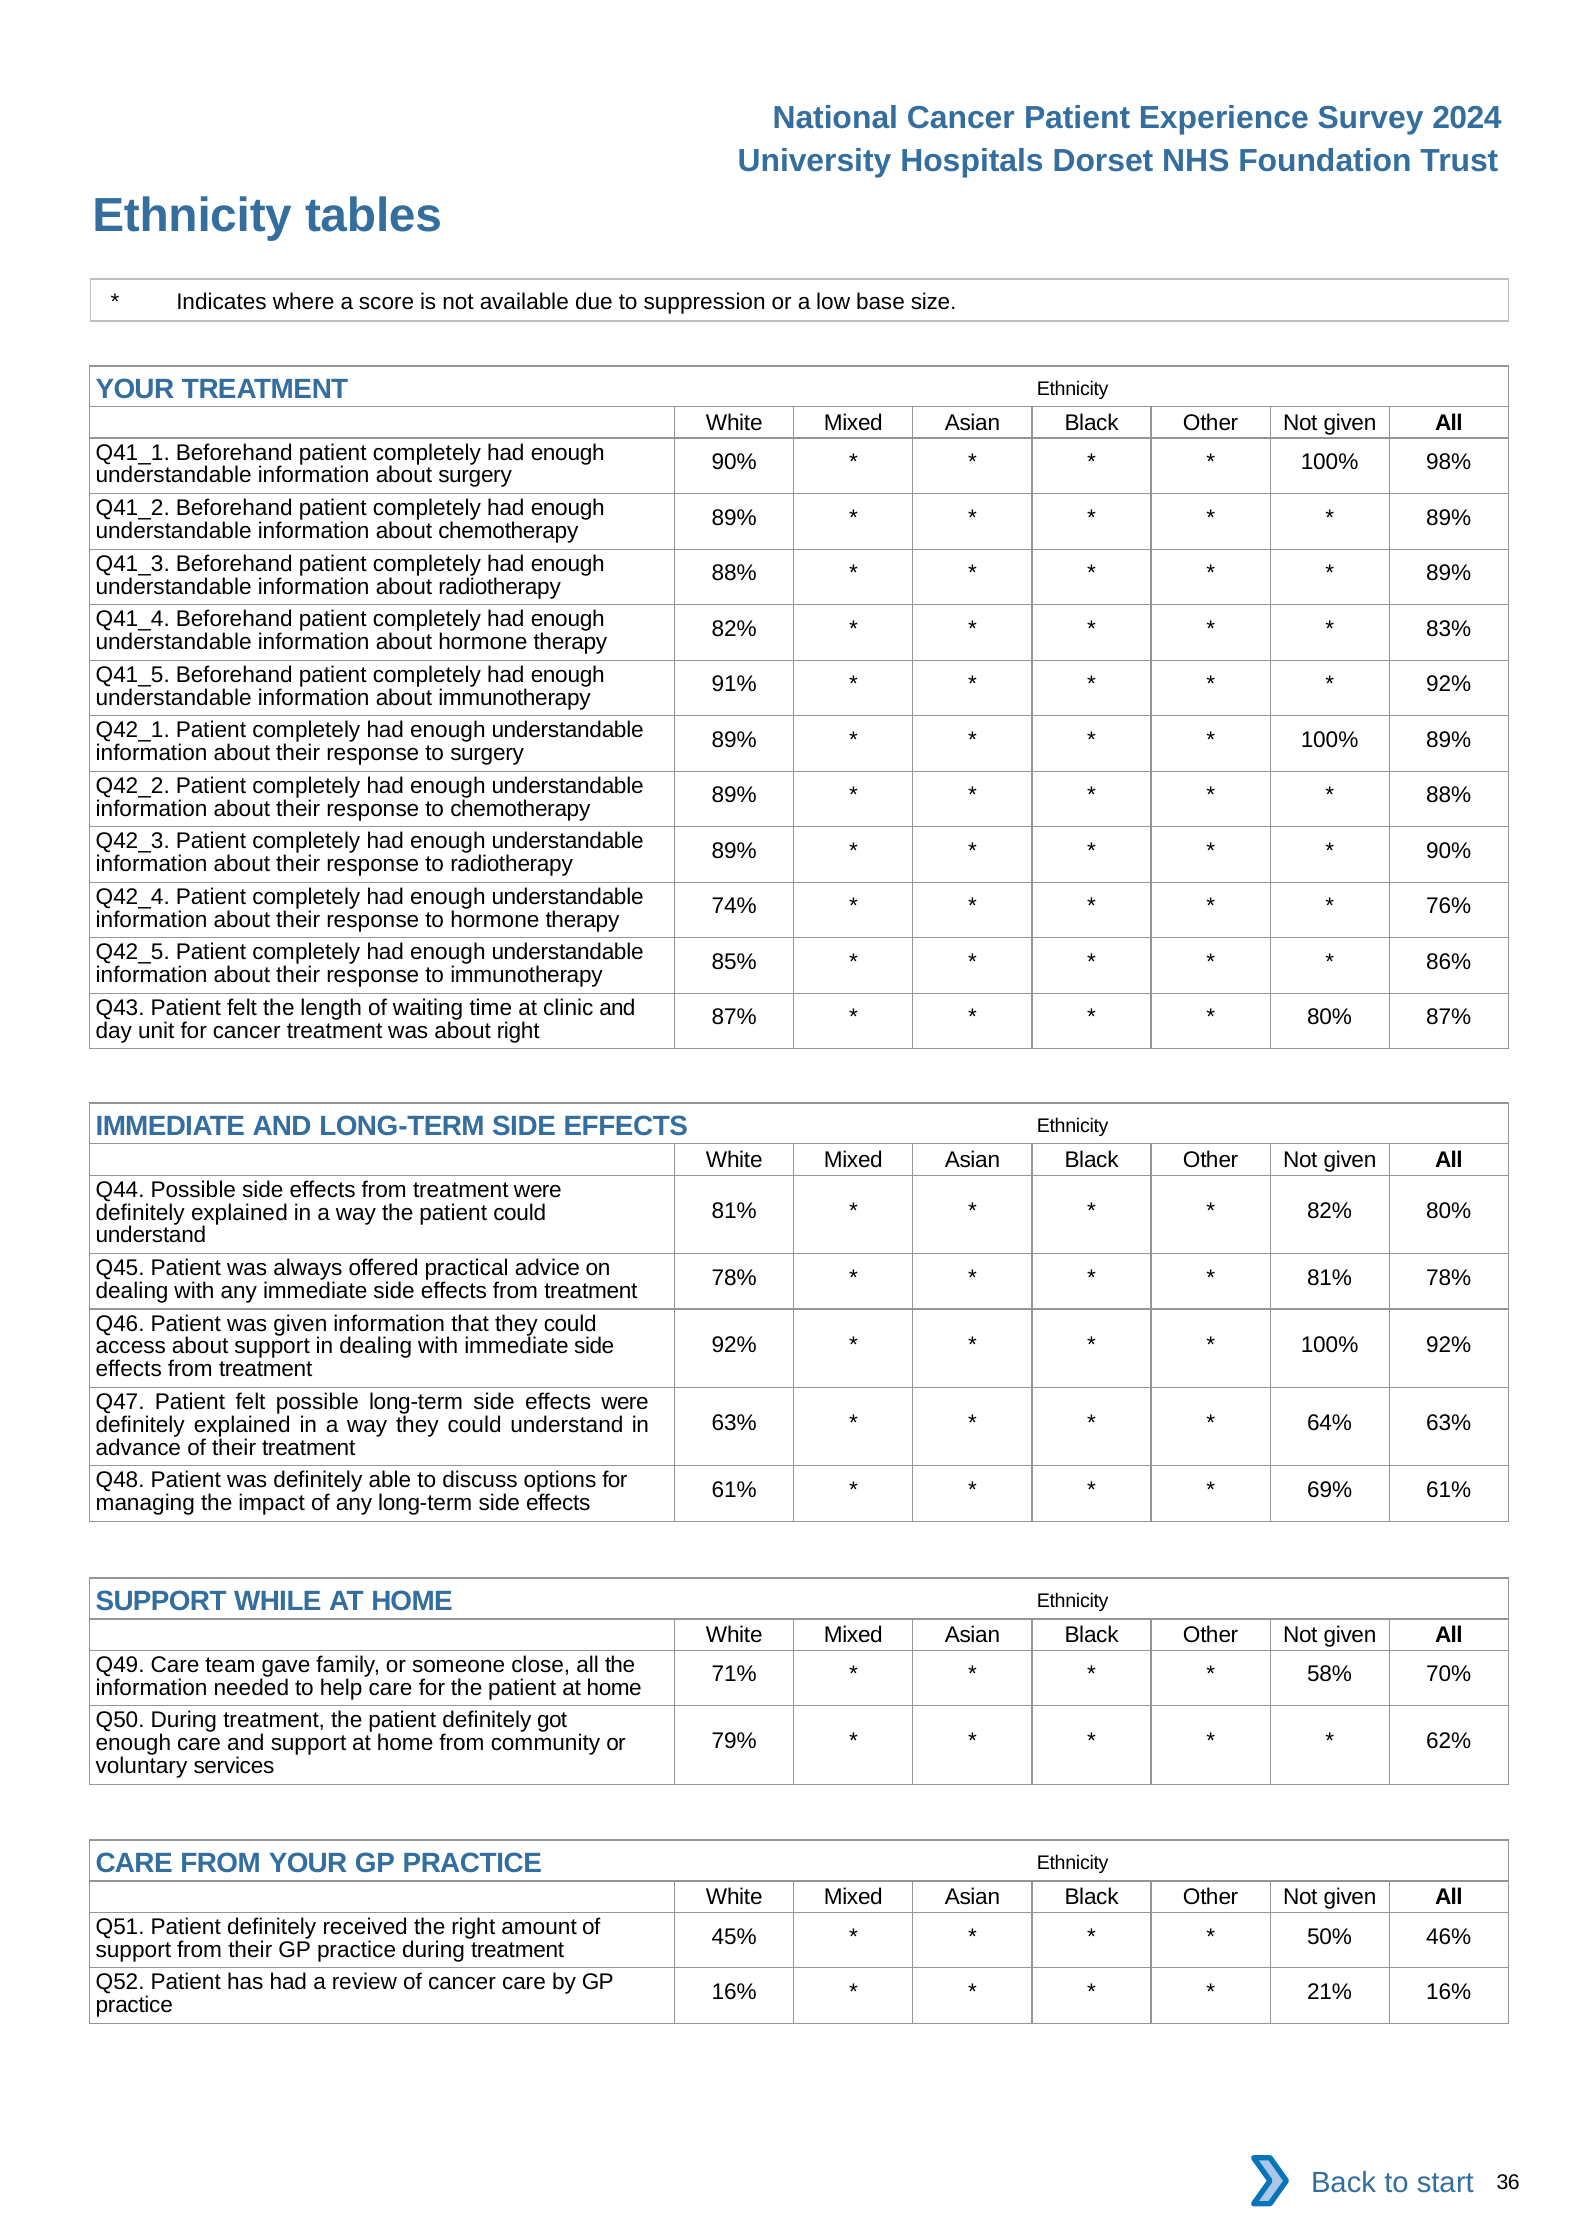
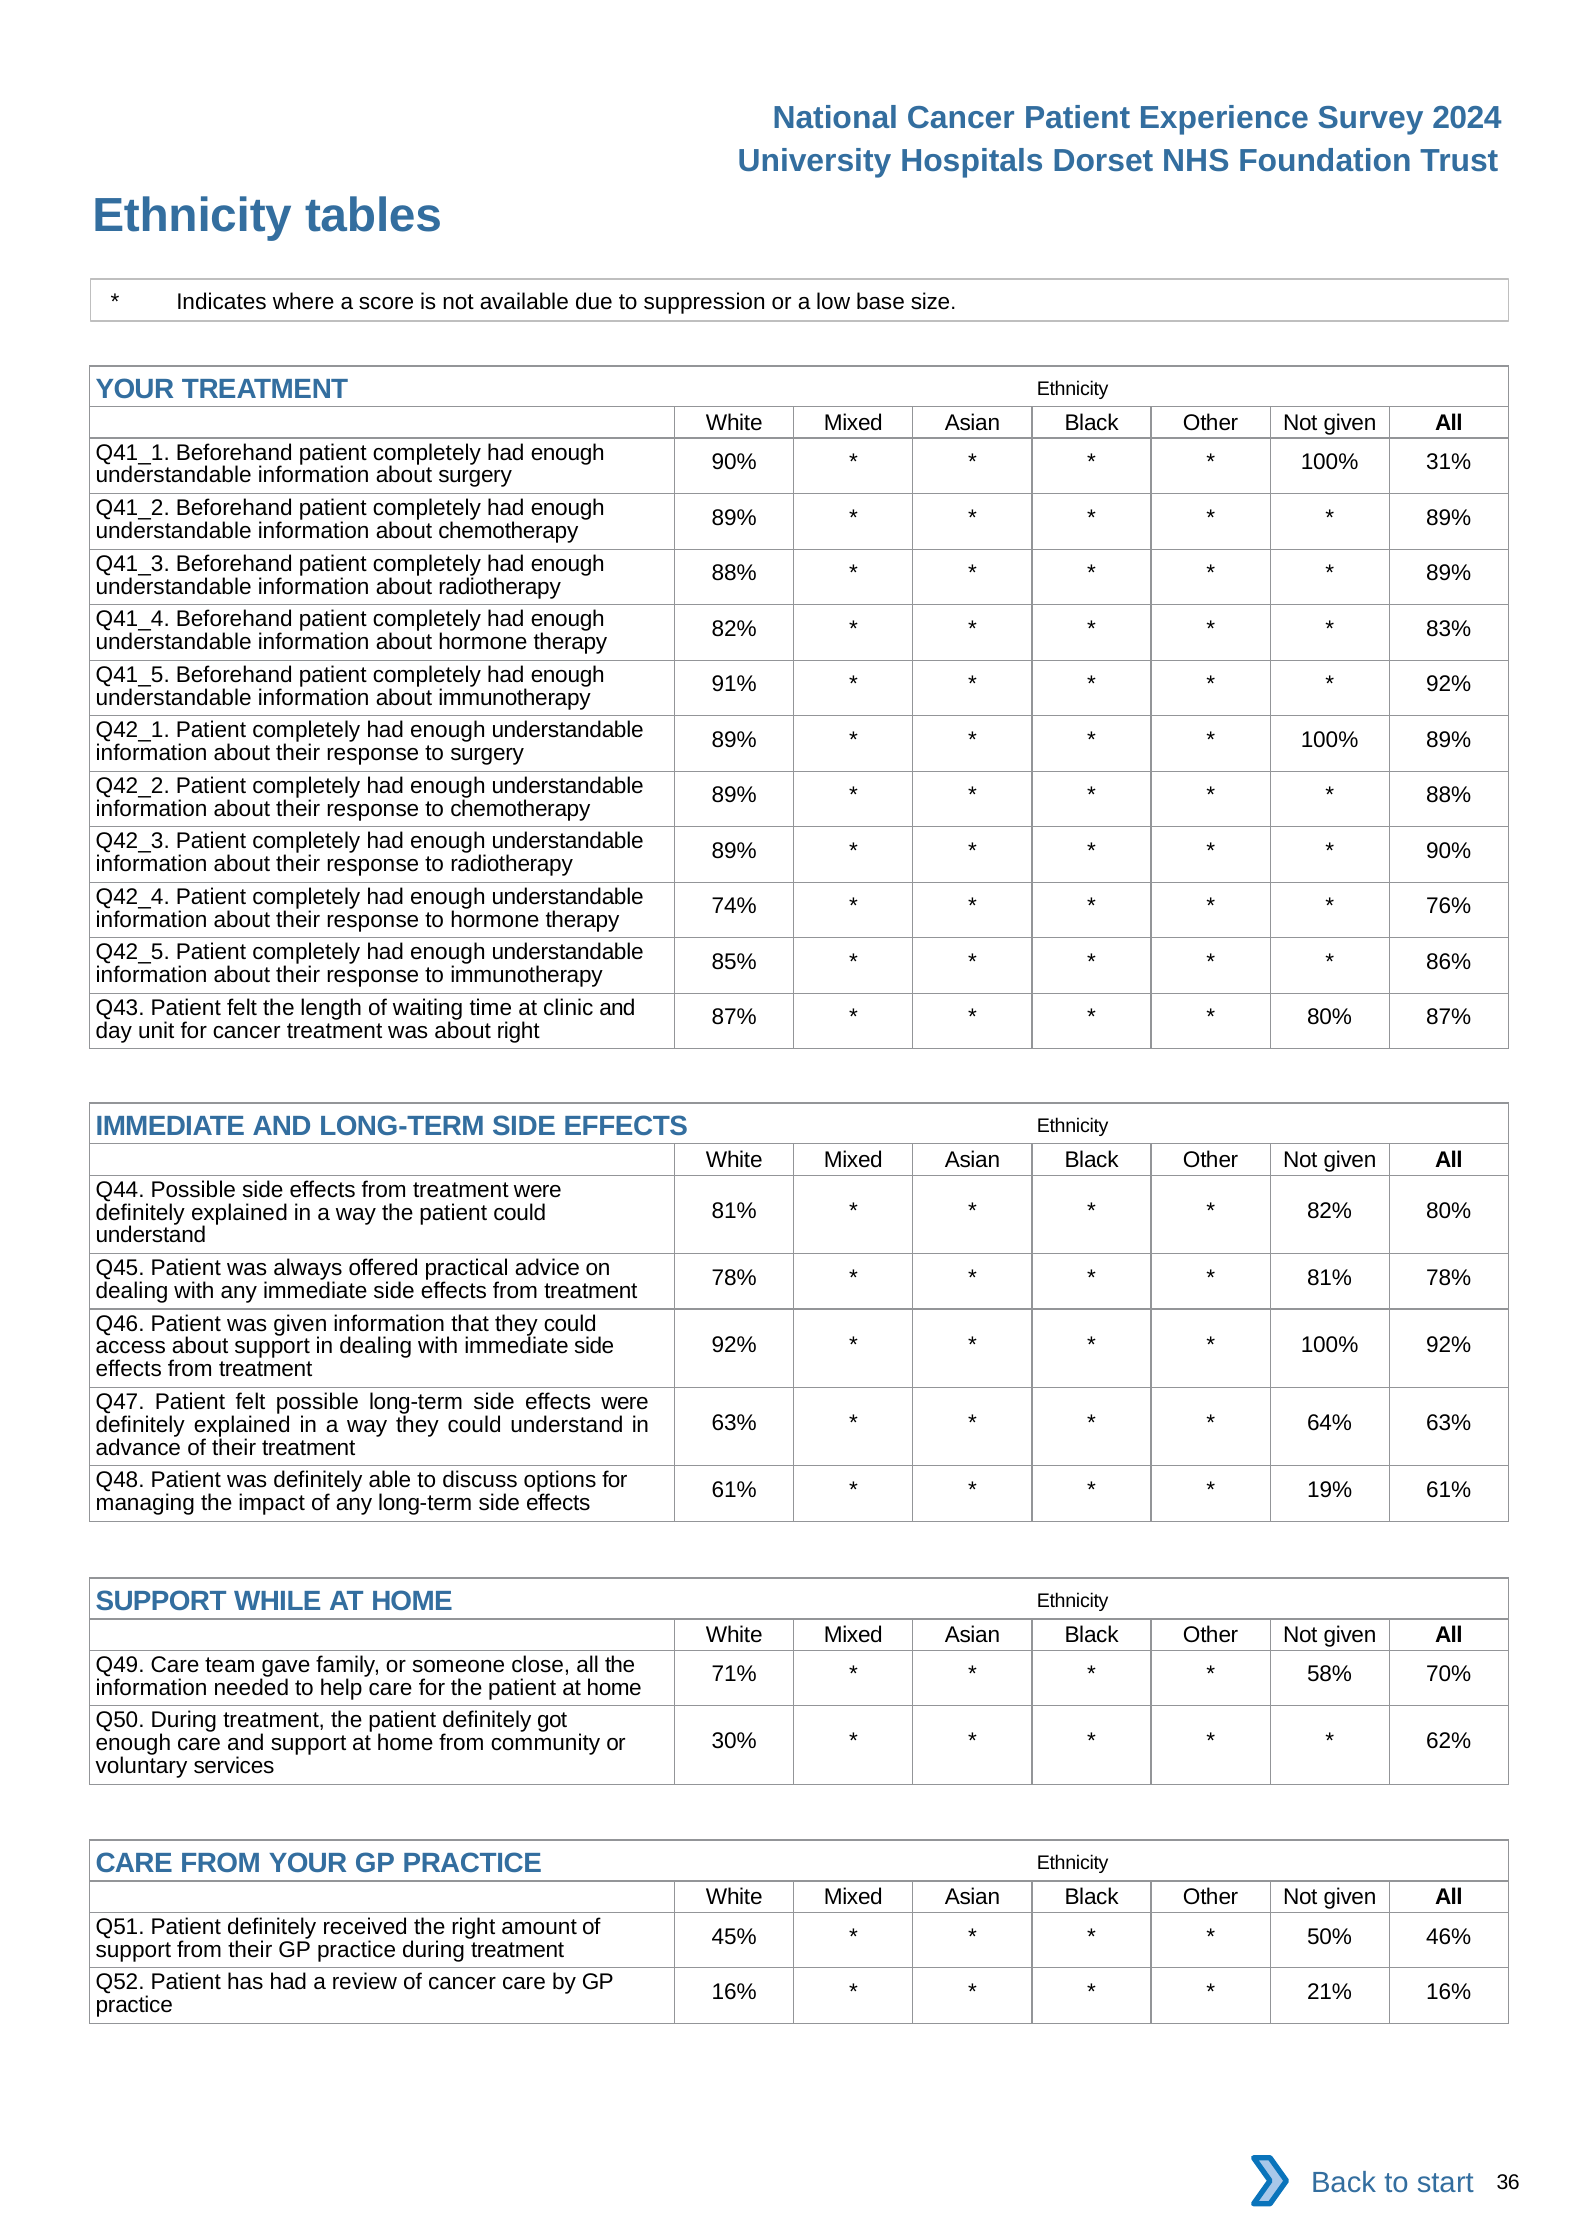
98%: 98% -> 31%
69%: 69% -> 19%
79%: 79% -> 30%
